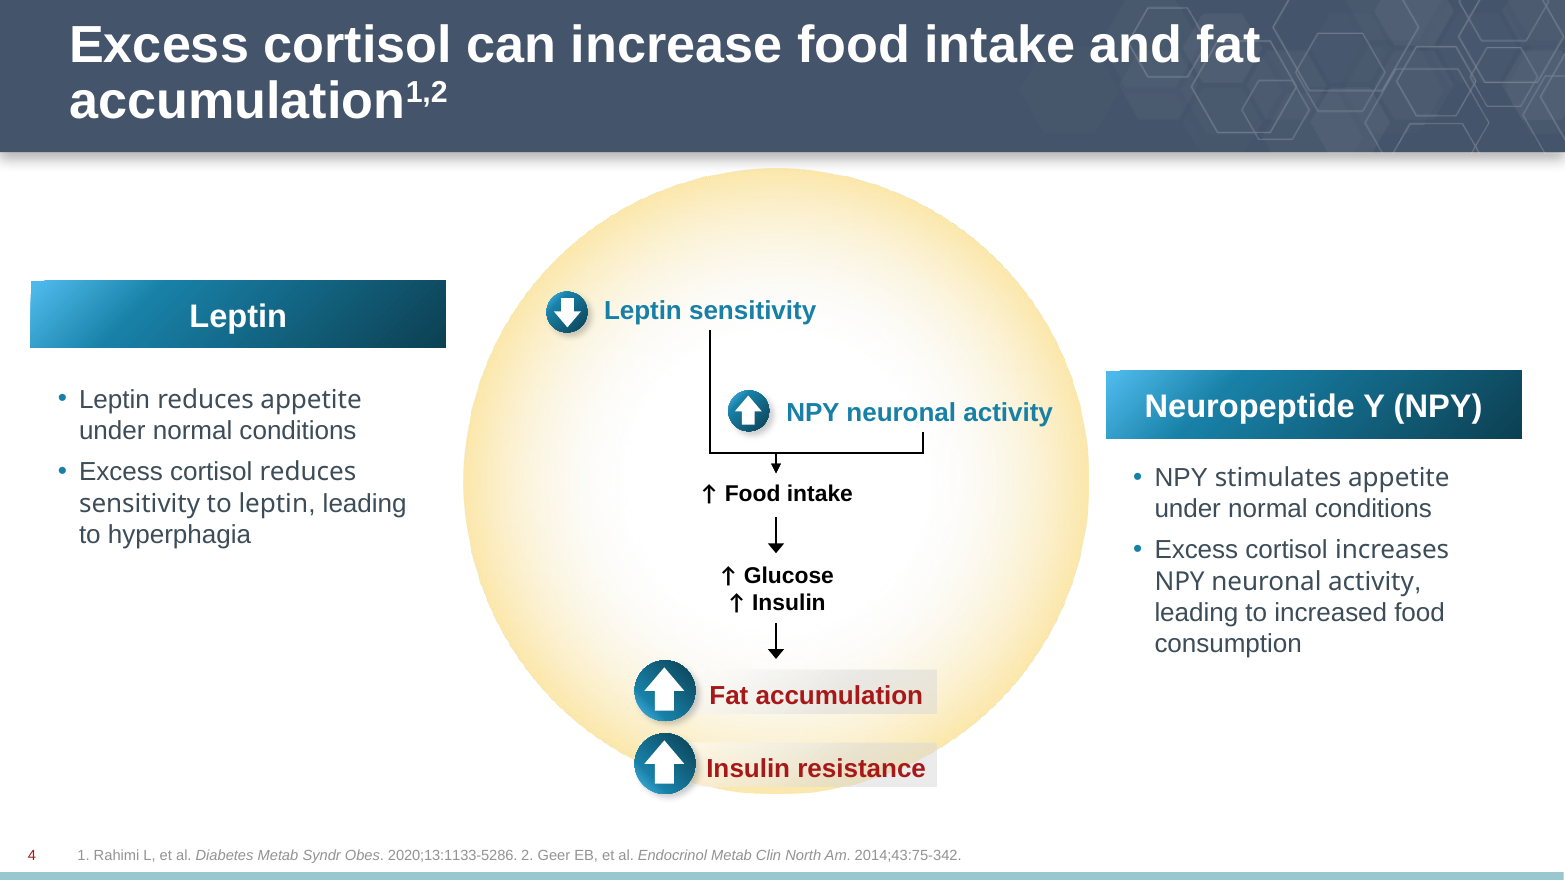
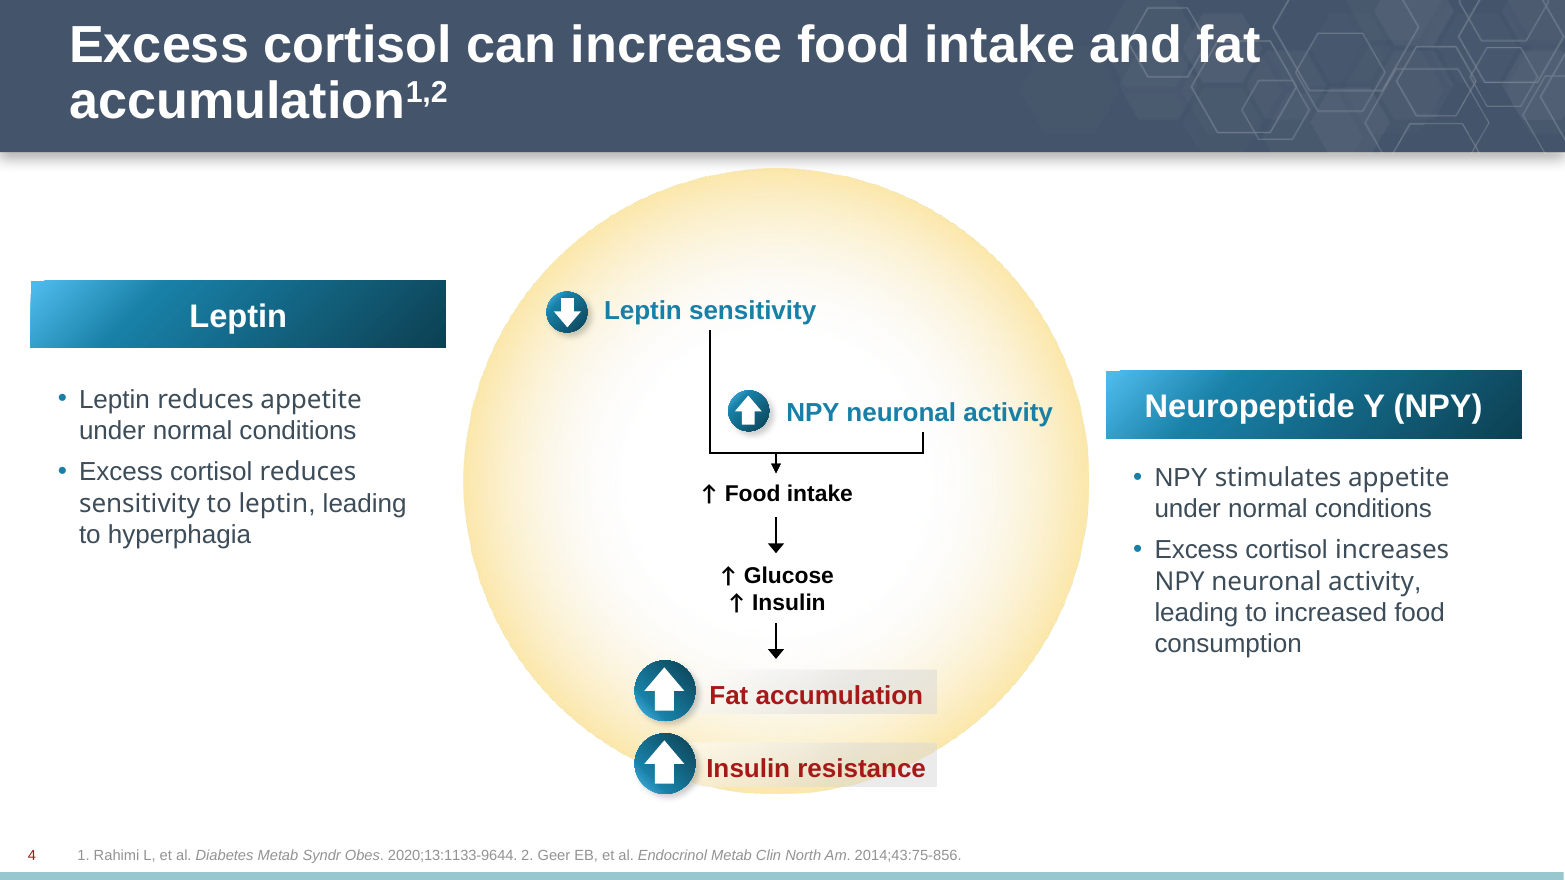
2020;13:1133-5286: 2020;13:1133-5286 -> 2020;13:1133-9644
2014;43:75-342: 2014;43:75-342 -> 2014;43:75-856
